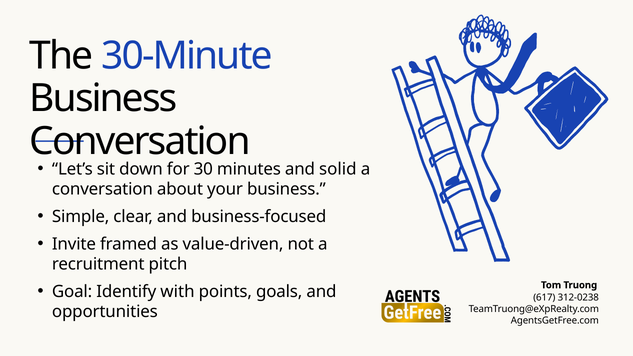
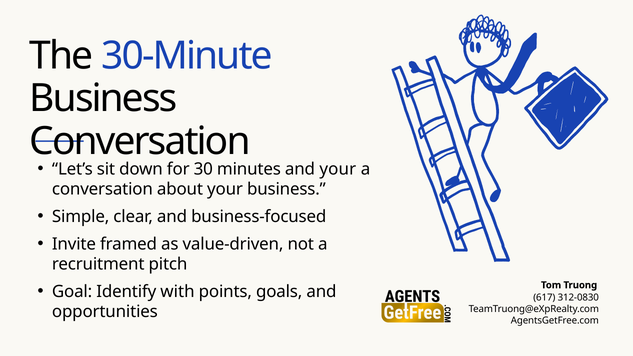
and solid: solid -> your
312-0238: 312-0238 -> 312-0830
